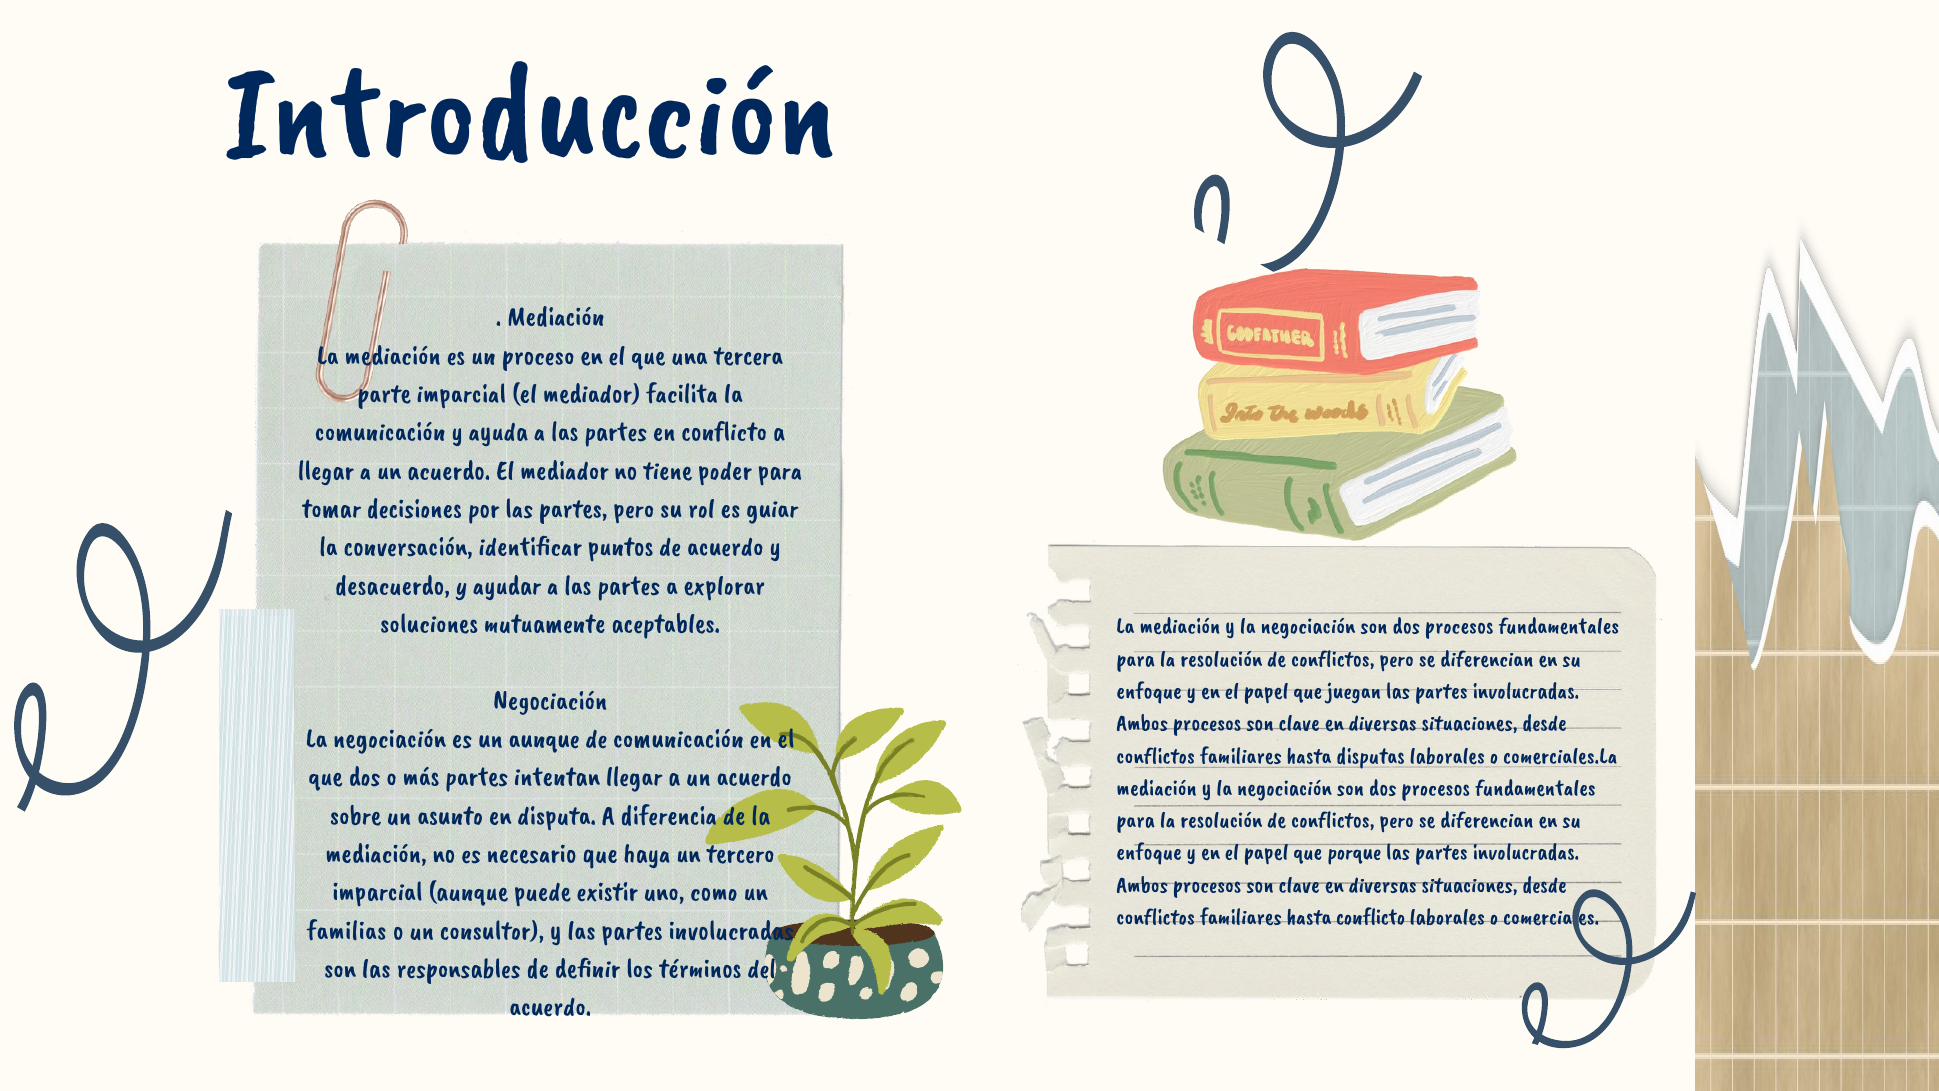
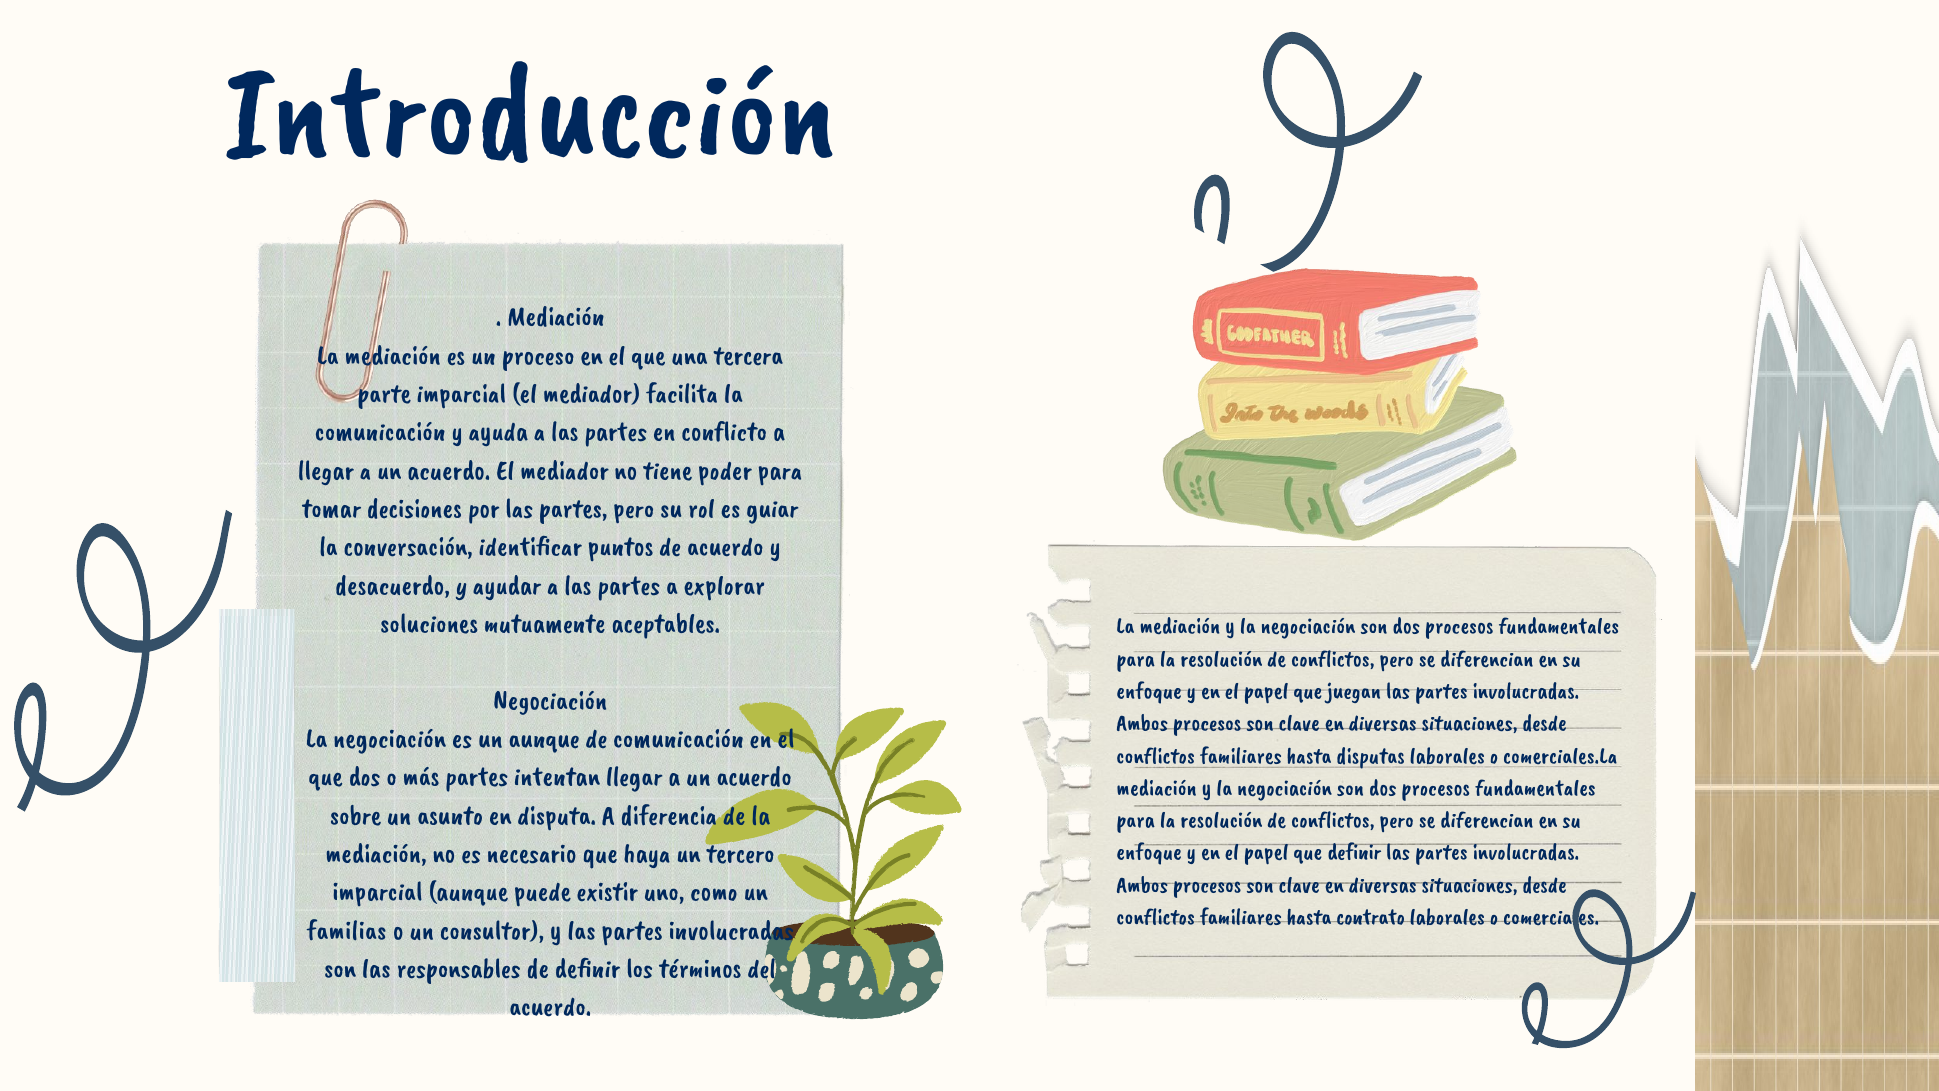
que porque: porque -> definir
hasta conflicto: conflicto -> contrato
